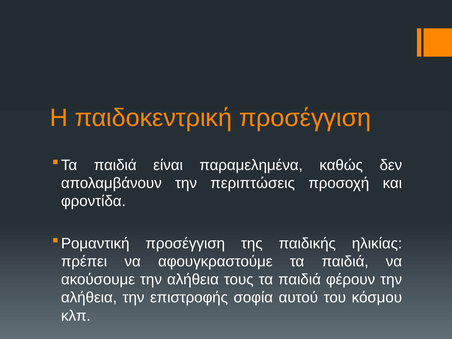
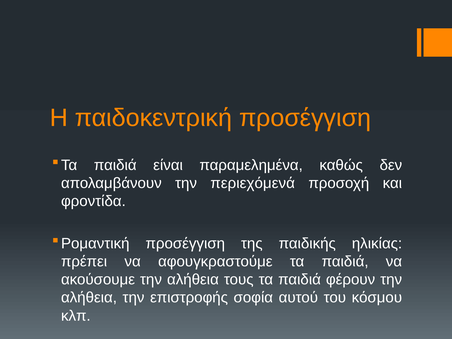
περιπτώσεις: περιπτώσεις -> περιεχόμενά
